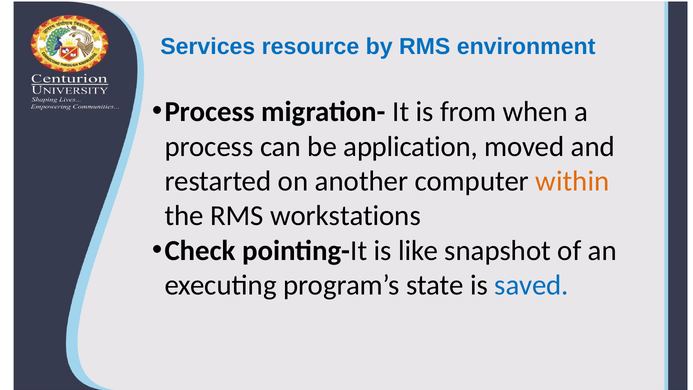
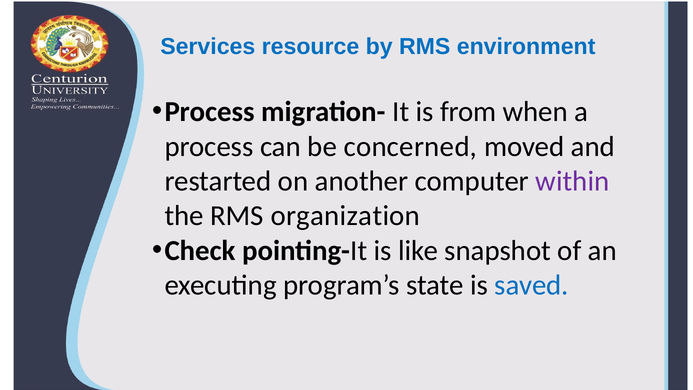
application: application -> concerned
within colour: orange -> purple
workstations: workstations -> organization
